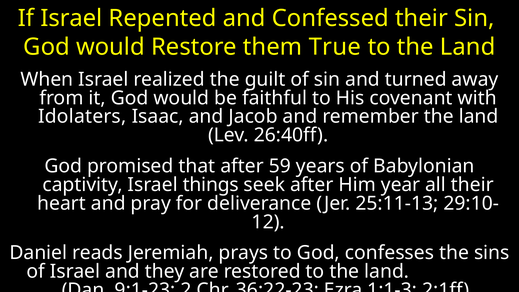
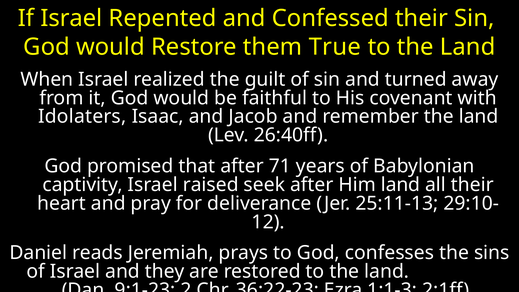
59: 59 -> 71
things: things -> raised
Him year: year -> land
